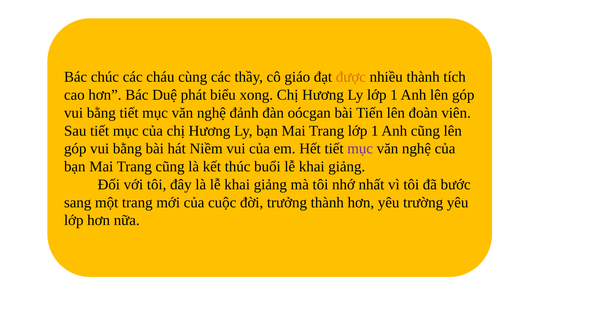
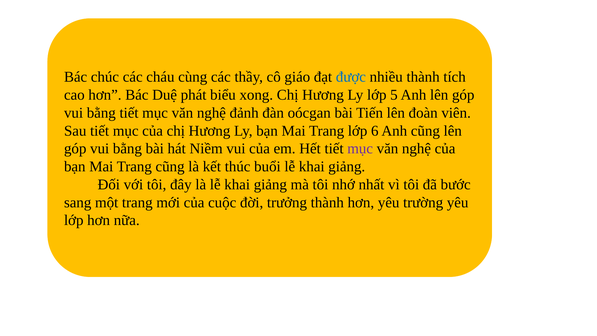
được colour: orange -> blue
Ly lớp 1: 1 -> 5
Trang lớp 1: 1 -> 6
